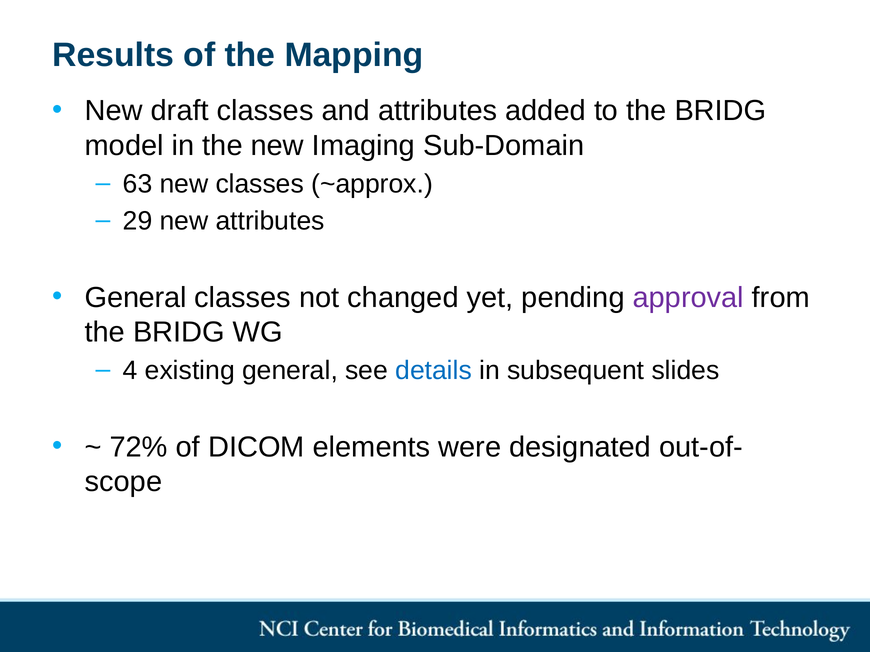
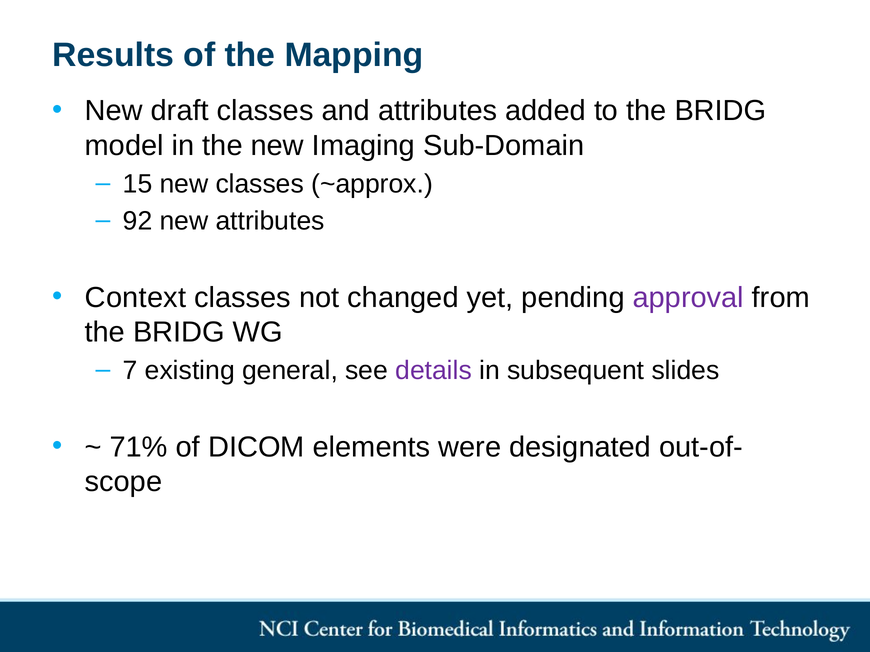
63: 63 -> 15
29: 29 -> 92
General at (136, 298): General -> Context
4: 4 -> 7
details colour: blue -> purple
72%: 72% -> 71%
